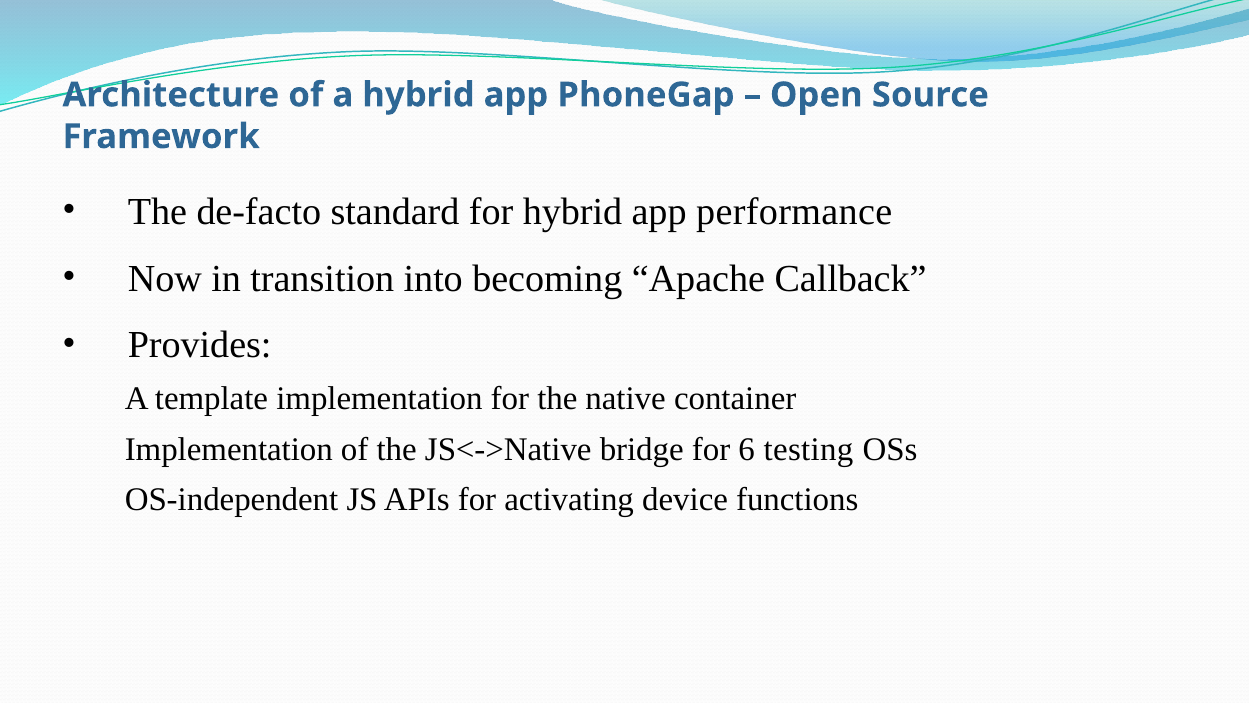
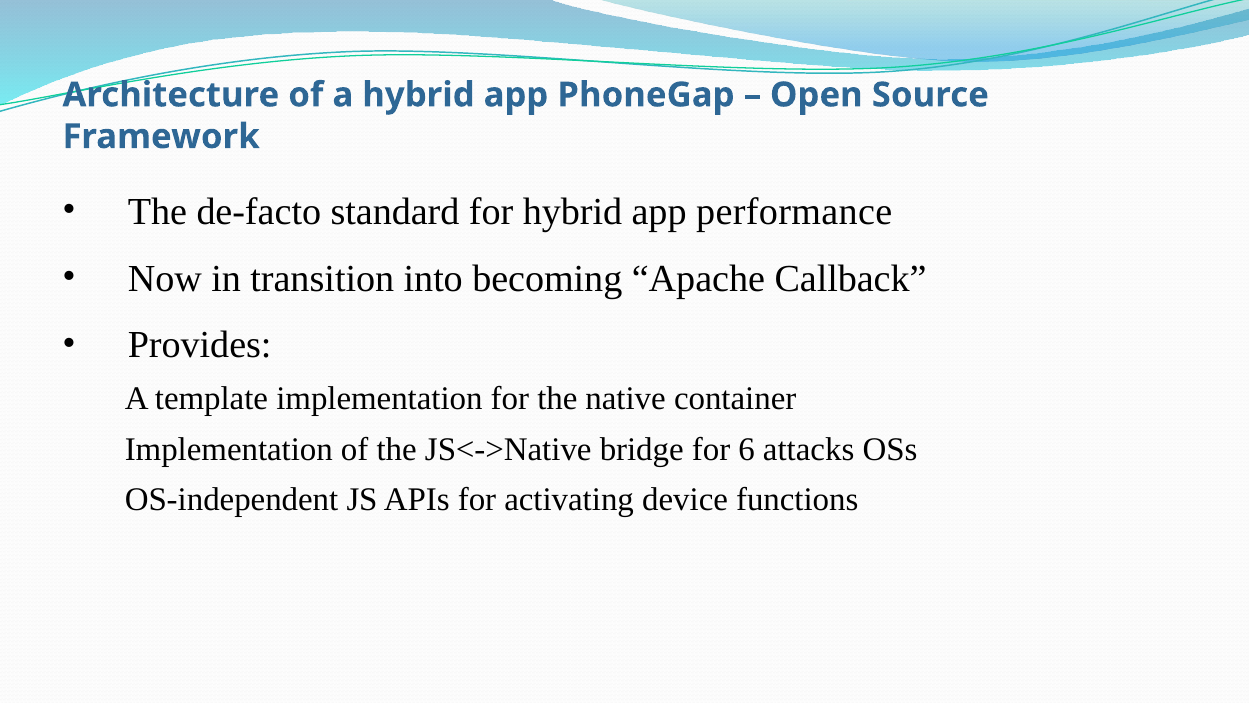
testing: testing -> attacks
